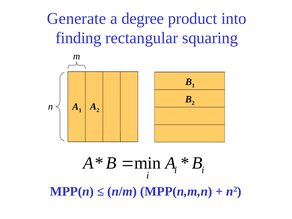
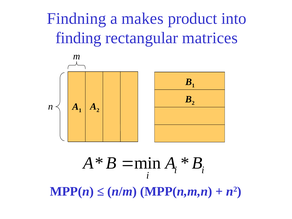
Generate: Generate -> Findning
degree: degree -> makes
squaring: squaring -> matrices
